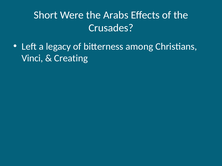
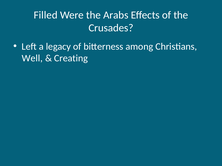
Short: Short -> Filled
Vinci: Vinci -> Well
